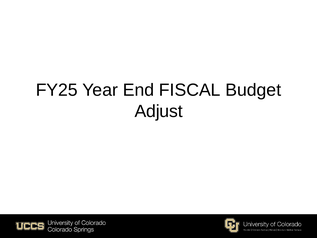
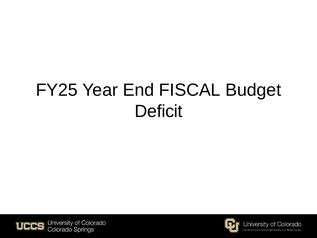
Adjust: Adjust -> Deficit
